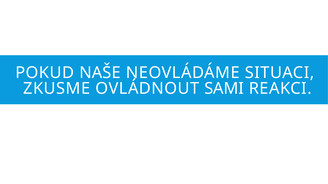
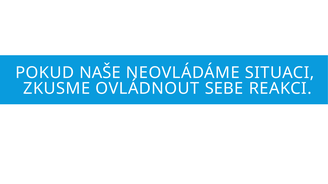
SAMI: SAMI -> SEBE
